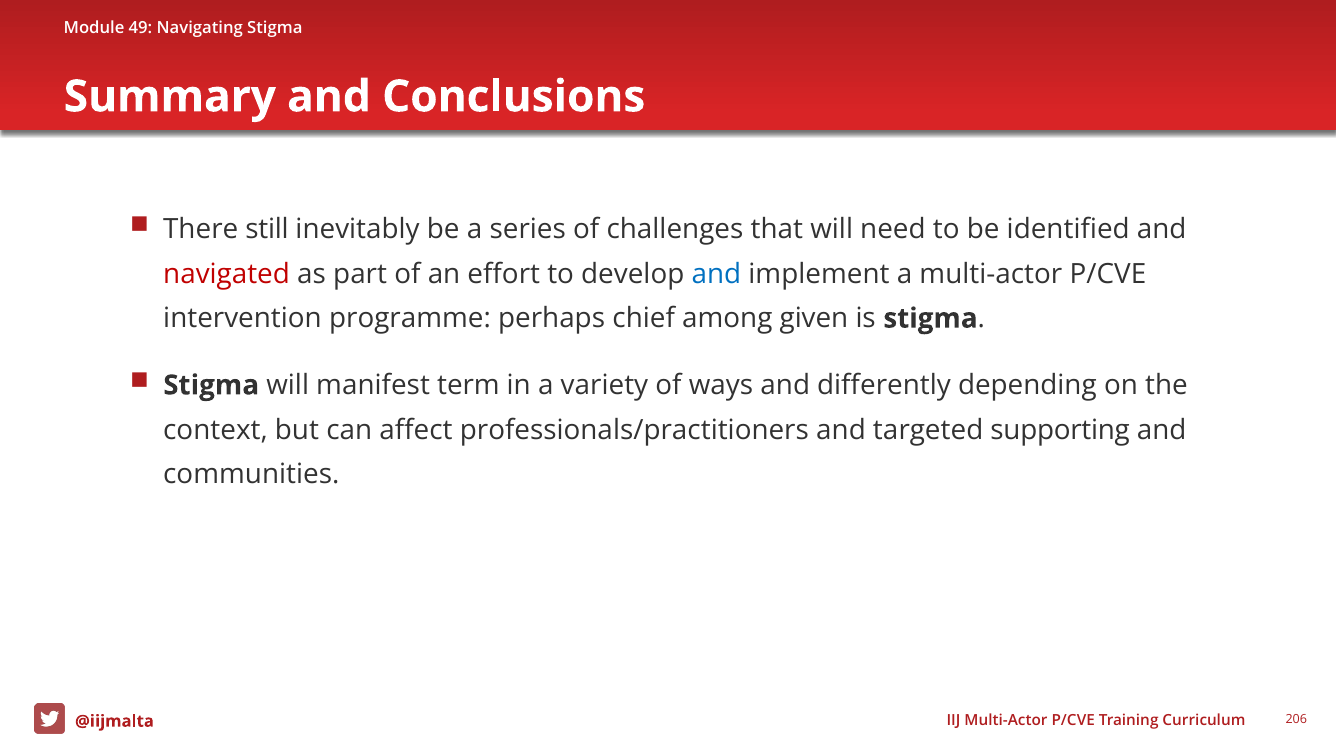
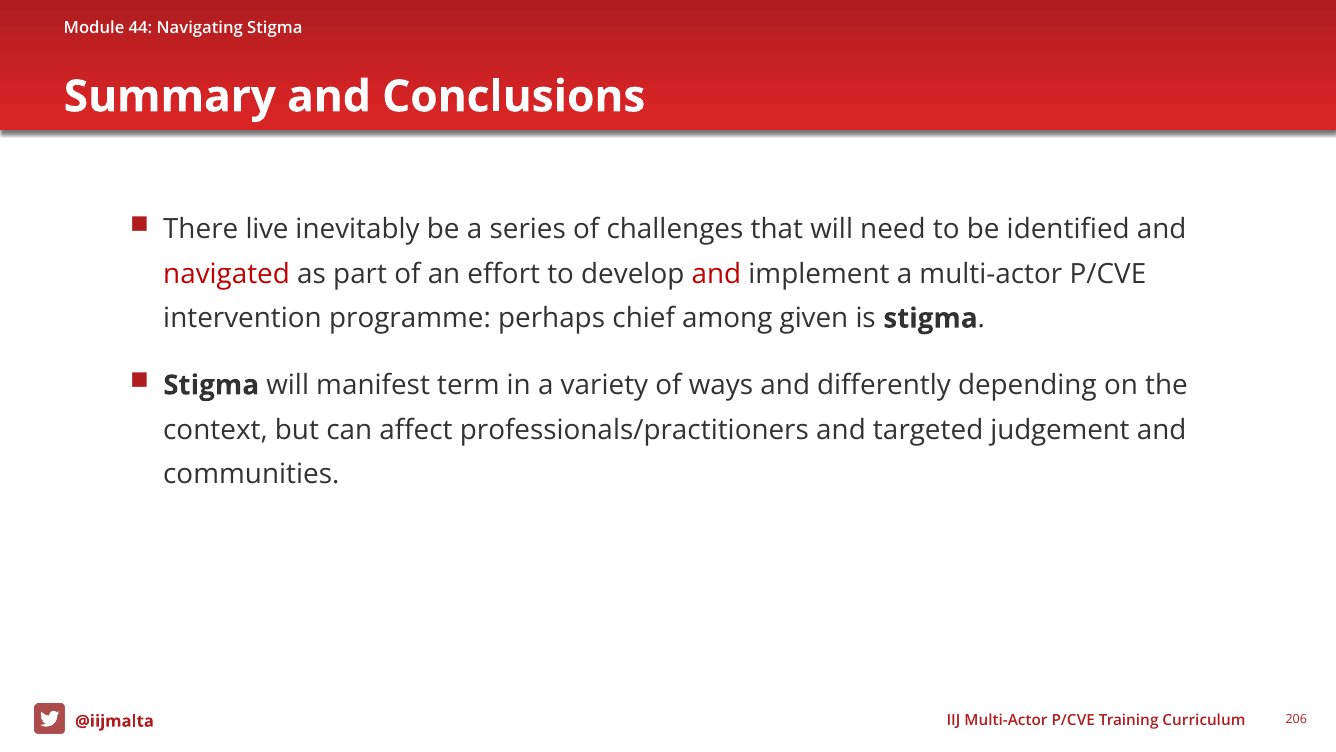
49: 49 -> 44
still: still -> live
and at (716, 274) colour: blue -> red
supporting: supporting -> judgement
